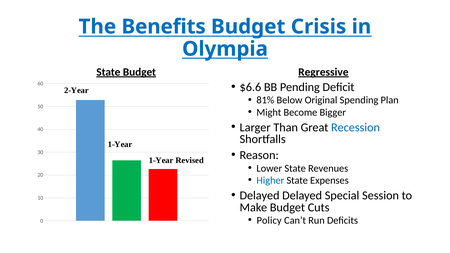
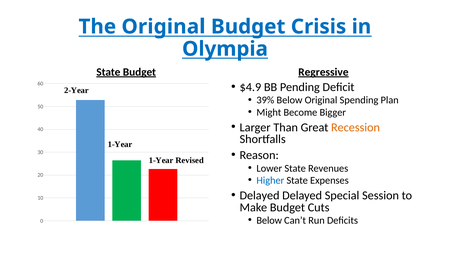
The Benefits: Benefits -> Original
$6.6: $6.6 -> $4.9
81%: 81% -> 39%
Recession colour: blue -> orange
Policy at (269, 221): Policy -> Below
